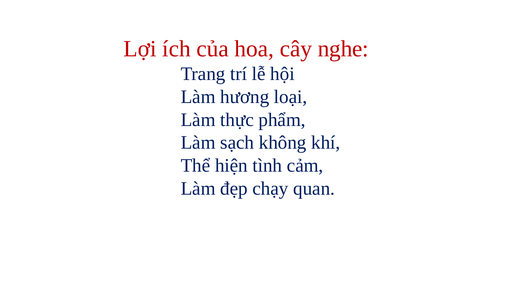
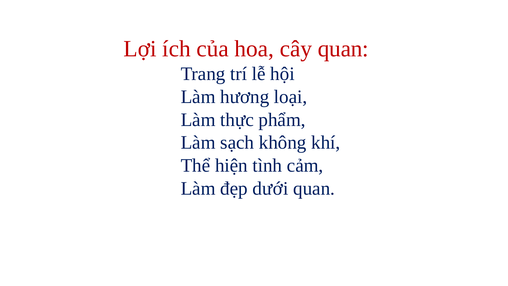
cây nghe: nghe -> quan
chạy: chạy -> dưới
